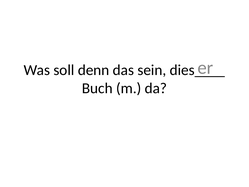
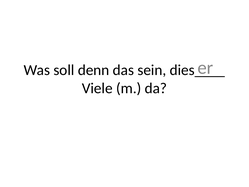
Buch: Buch -> Viele
